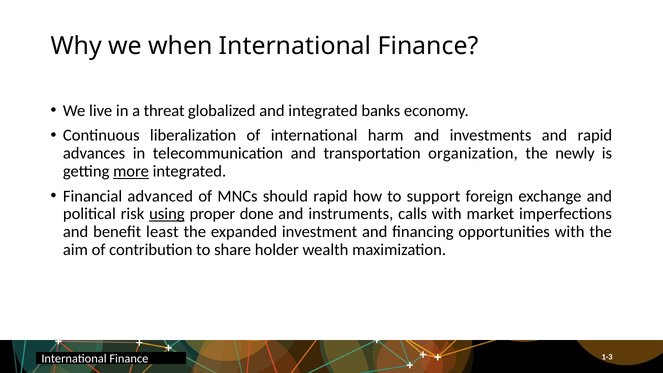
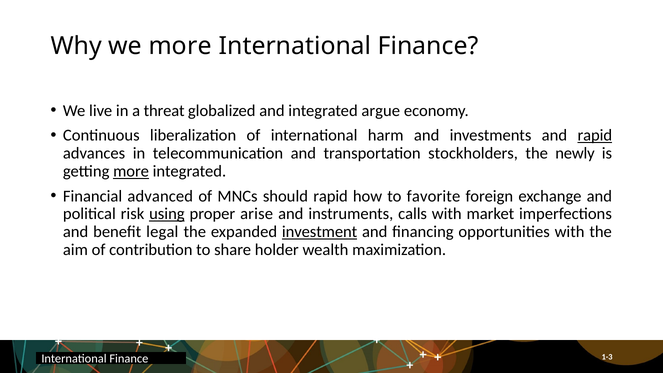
we when: when -> more
banks: banks -> argue
rapid at (595, 135) underline: none -> present
organization: organization -> stockholders
support: support -> favorite
done: done -> arise
least: least -> legal
investment underline: none -> present
